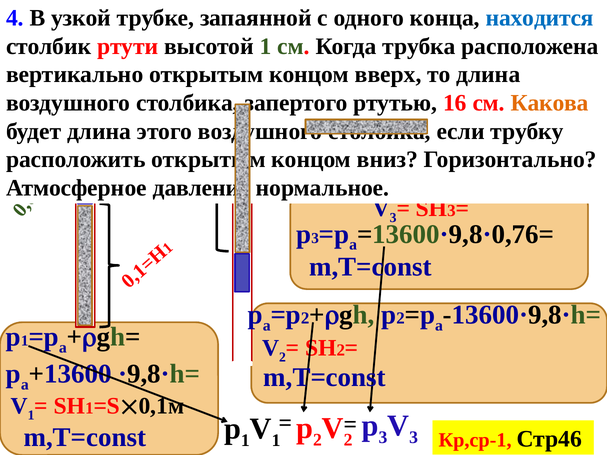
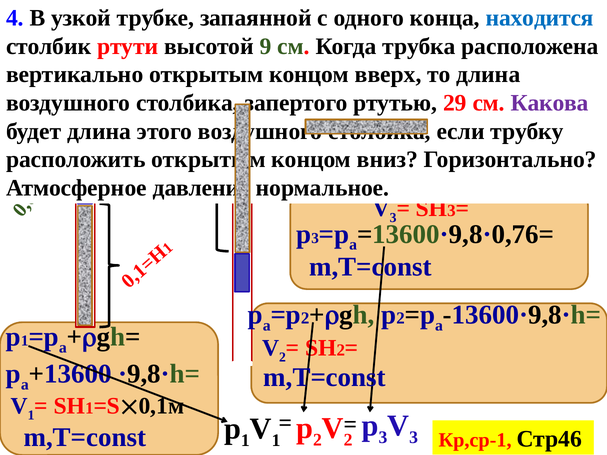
высотой 1: 1 -> 9
16: 16 -> 29
Какова colour: orange -> purple
